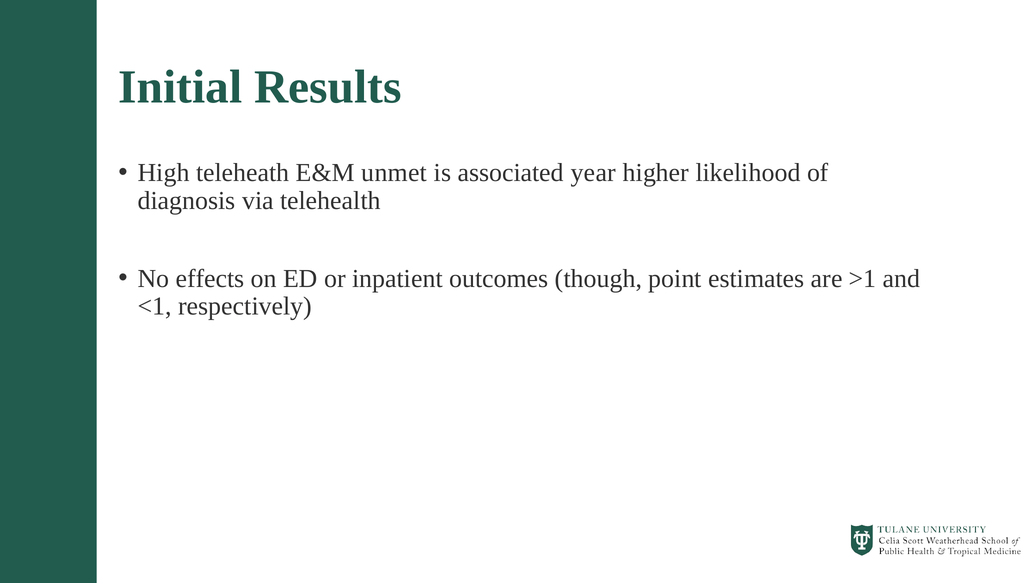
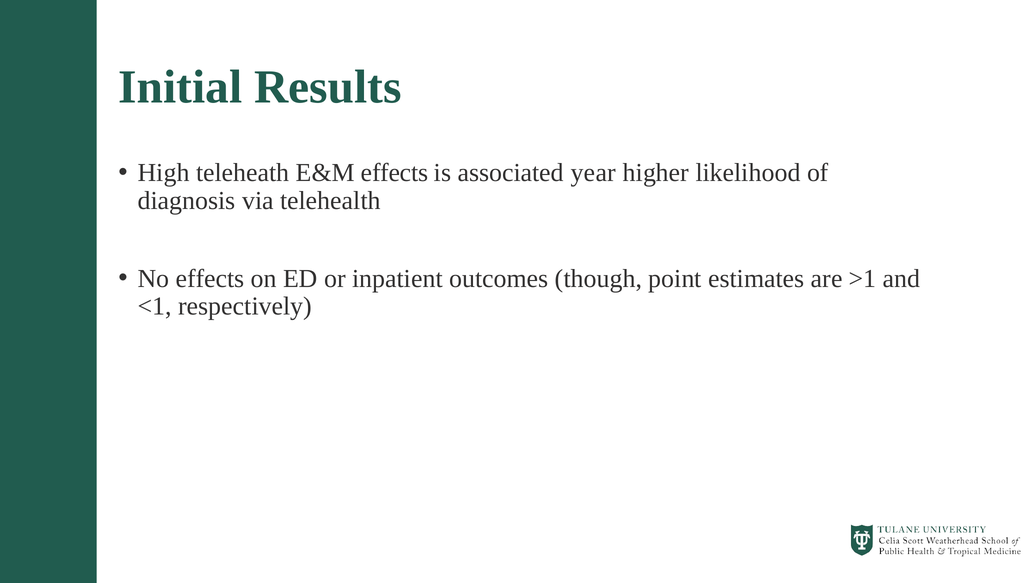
E&M unmet: unmet -> effects
